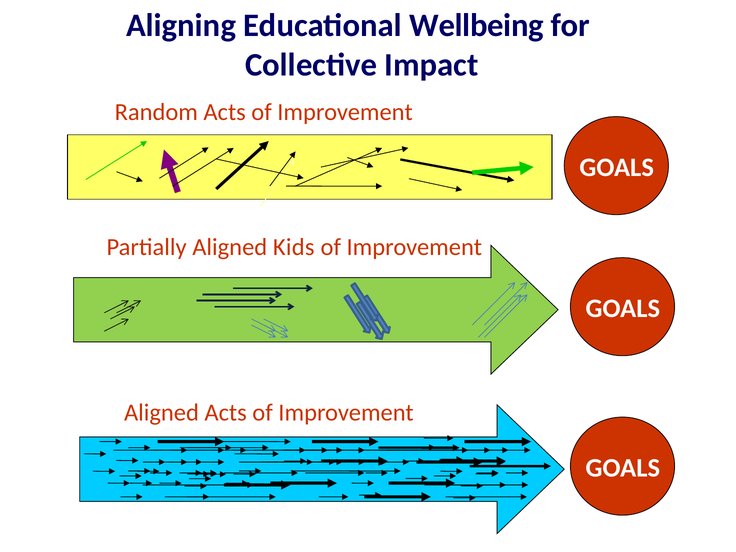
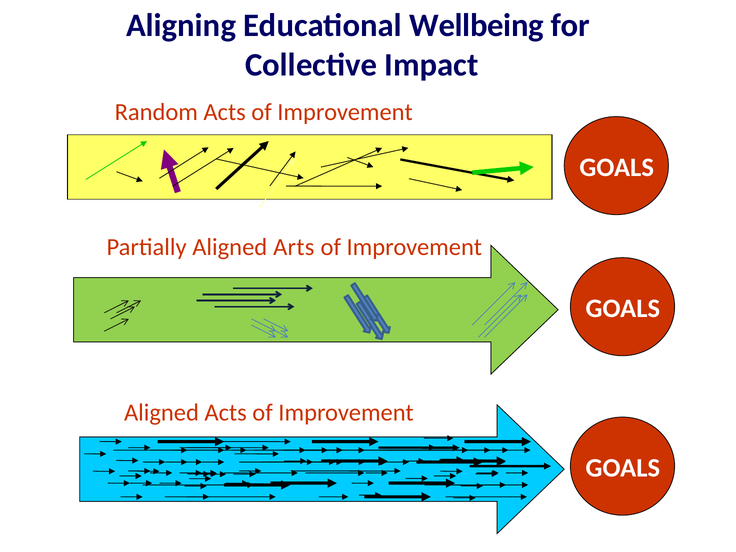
Kids: Kids -> Arts
